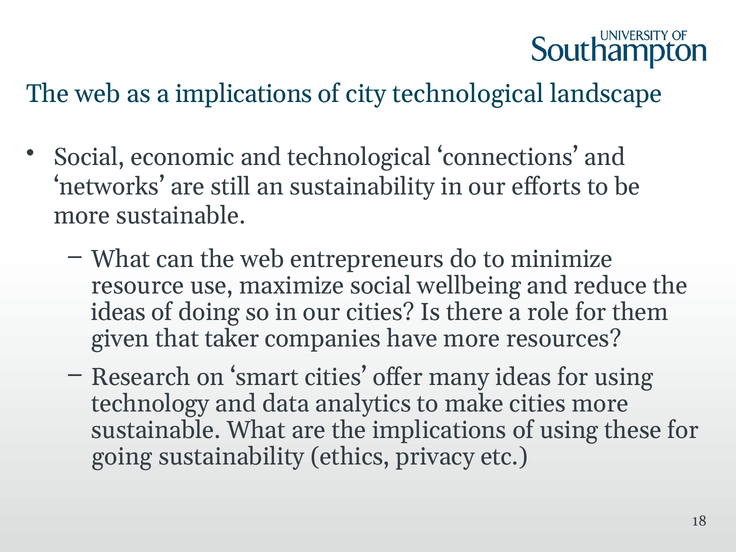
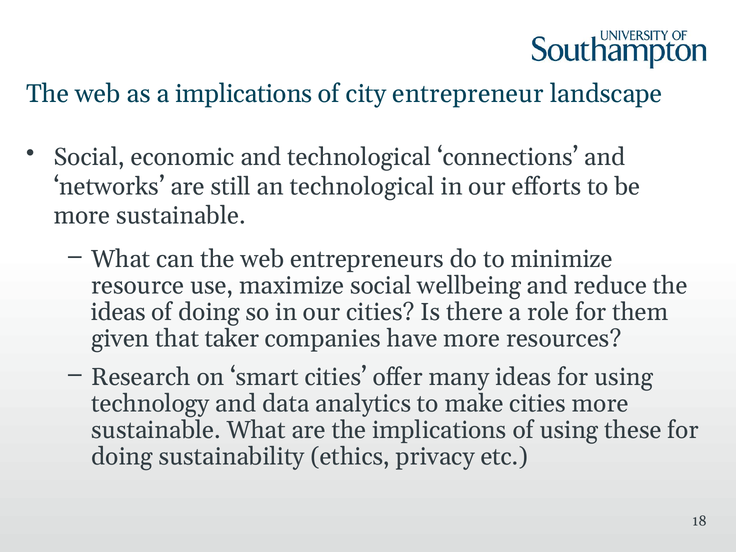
city technological: technological -> entrepreneur
an sustainability: sustainability -> technological
going at (122, 457): going -> doing
